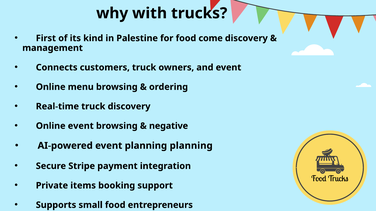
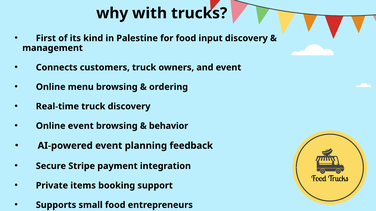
come: come -> input
negative: negative -> behavior
planning planning: planning -> feedback
